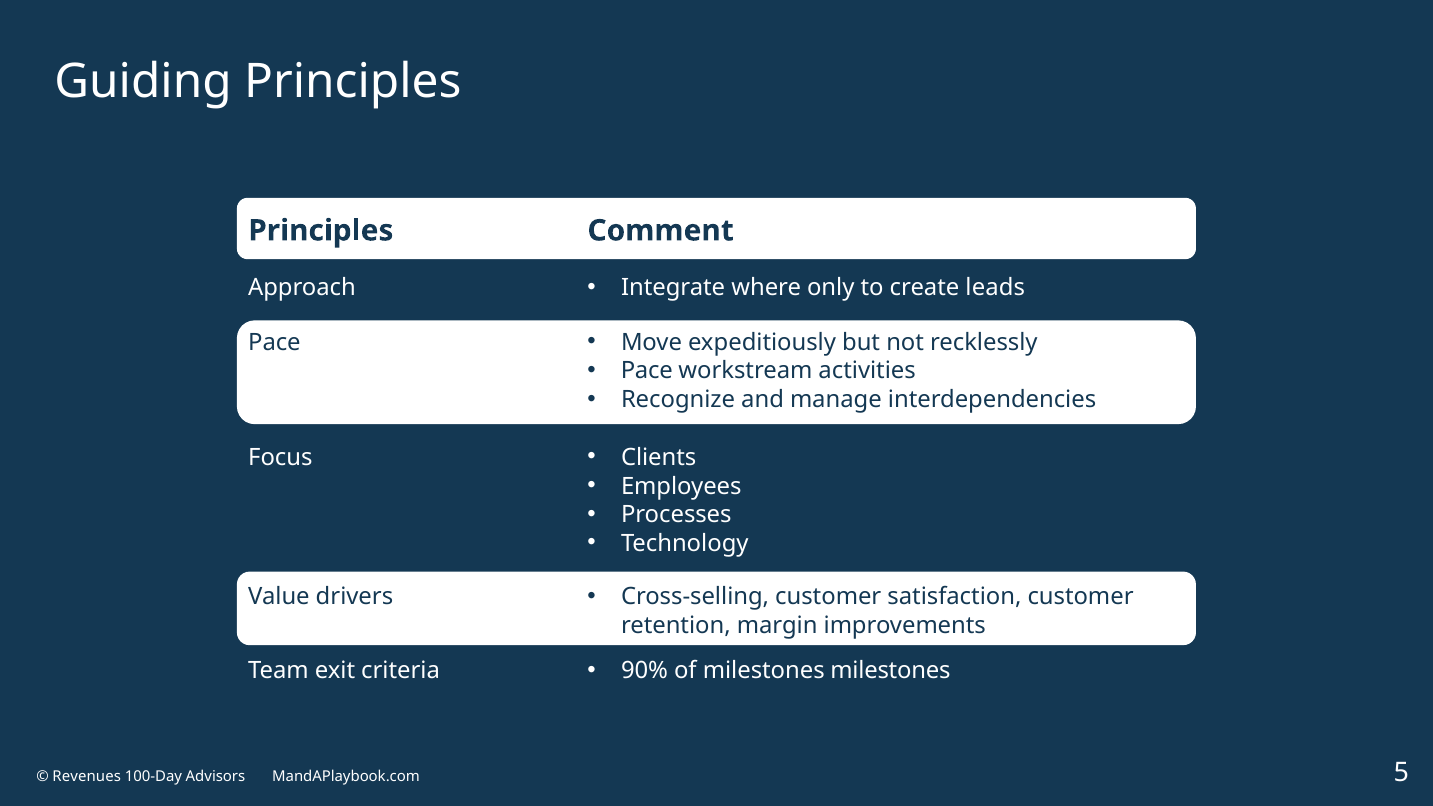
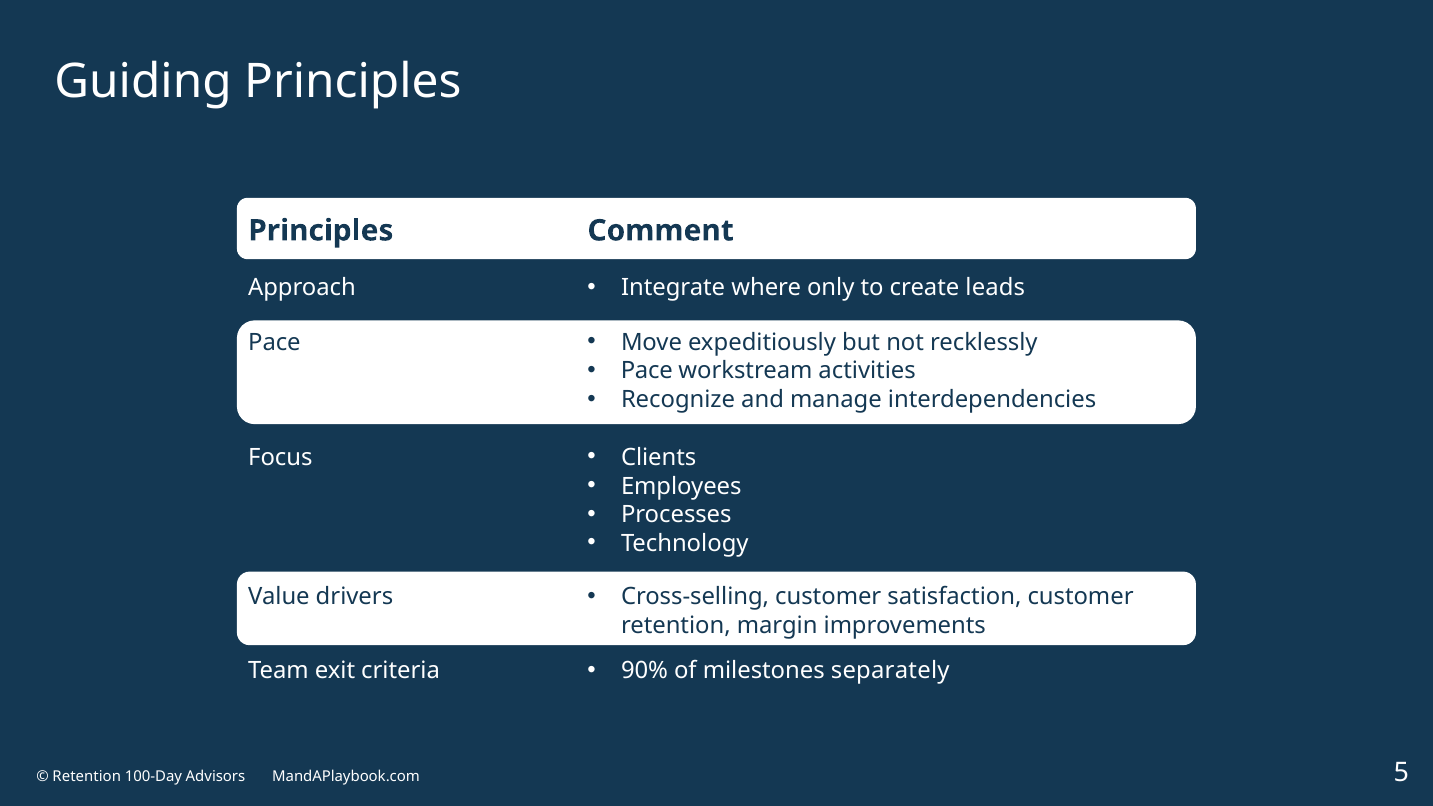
milestones milestones: milestones -> separately
Revenues at (87, 776): Revenues -> Retention
